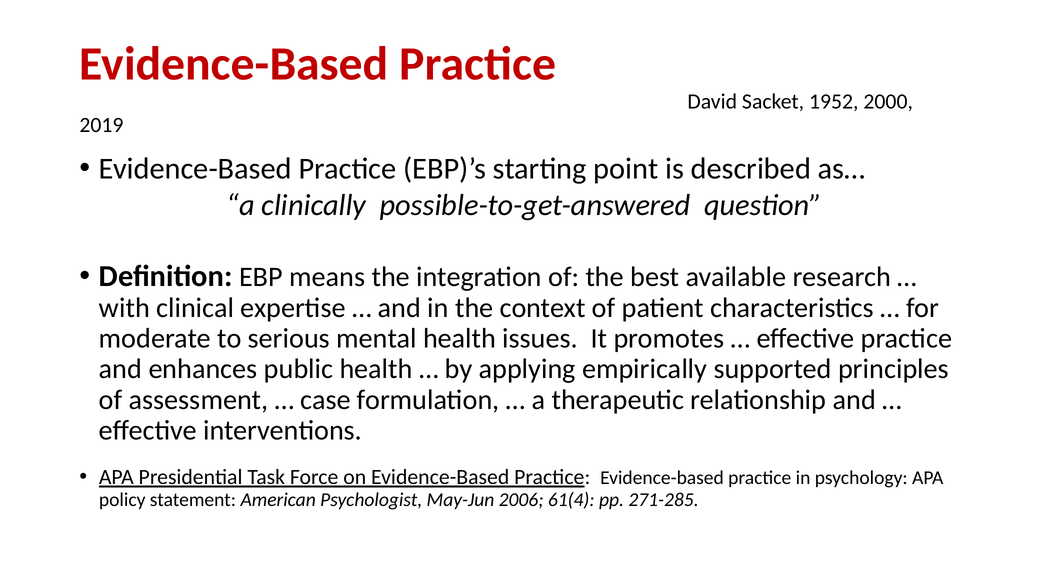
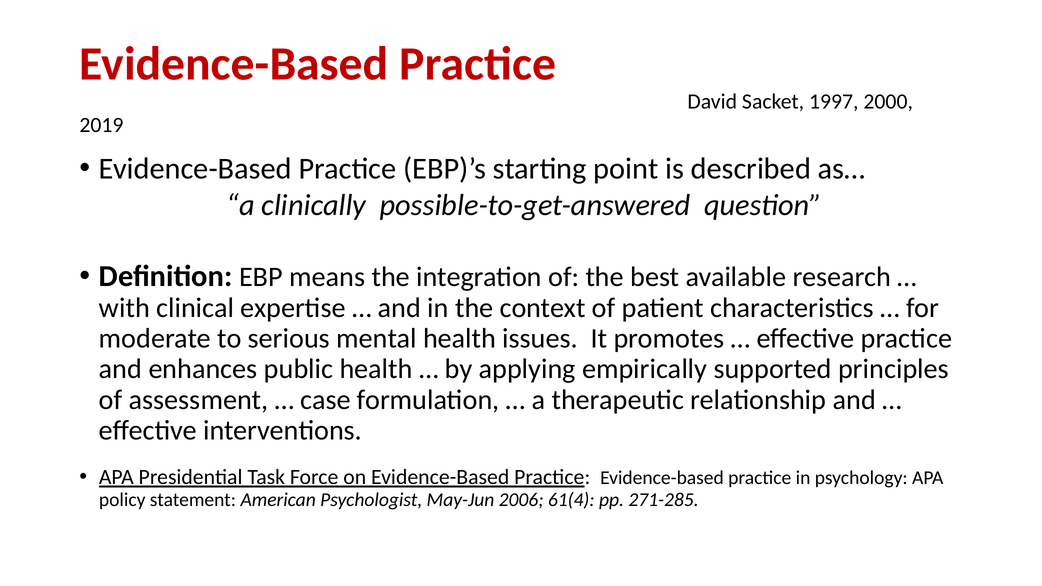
1952: 1952 -> 1997
